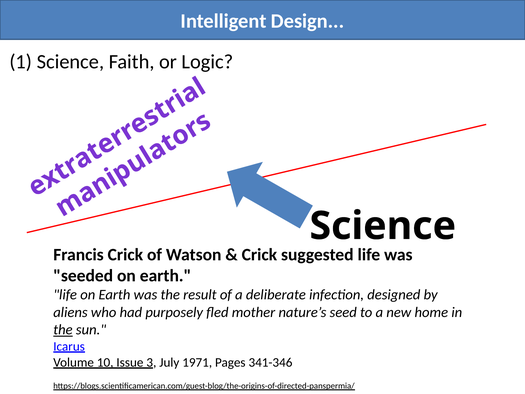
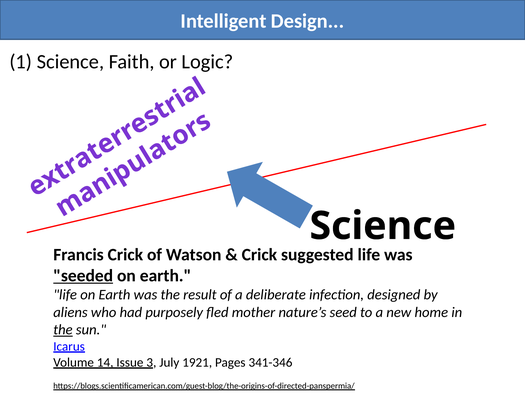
seeded underline: none -> present
10: 10 -> 14
1971: 1971 -> 1921
